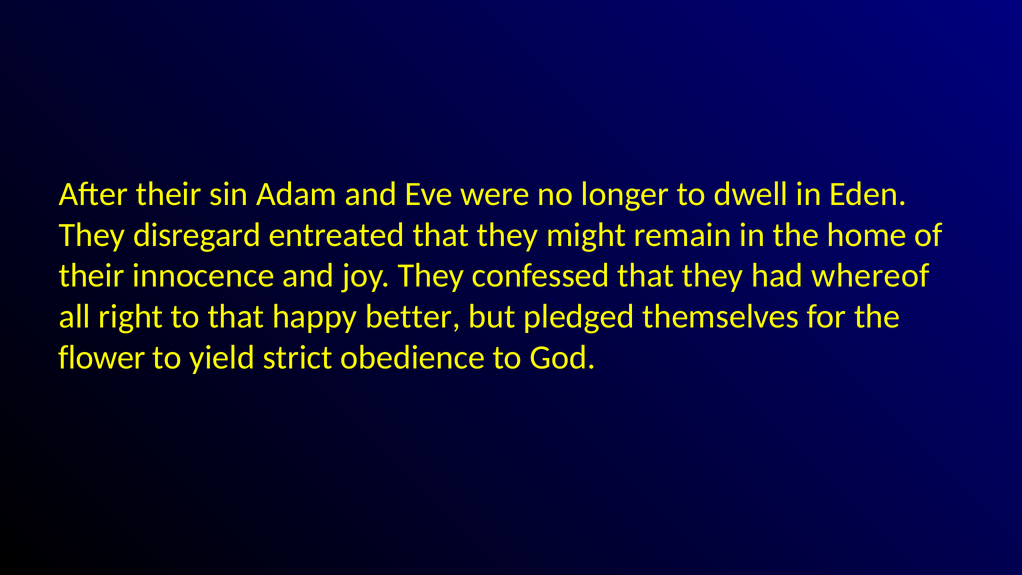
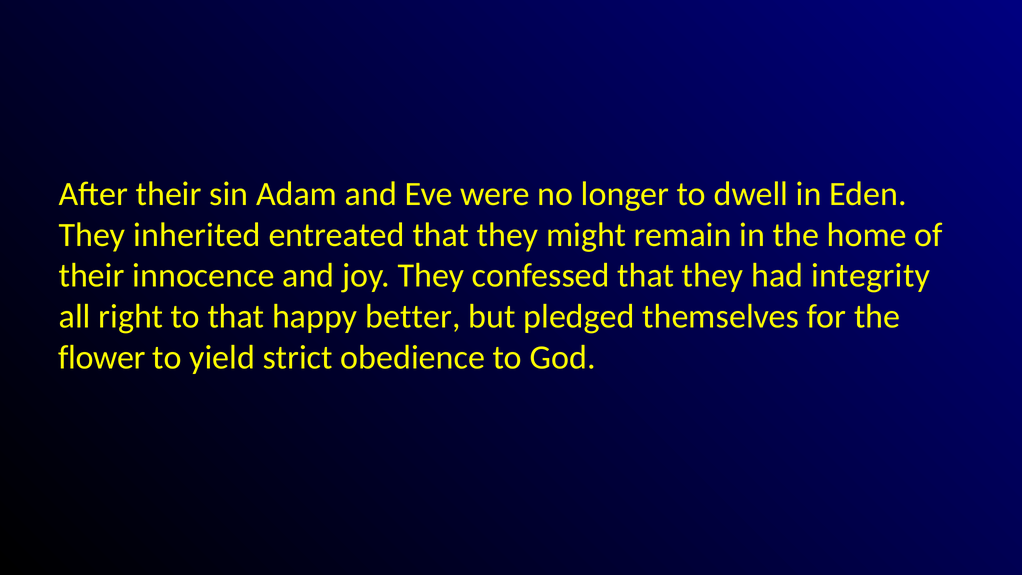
disregard: disregard -> inherited
whereof: whereof -> integrity
